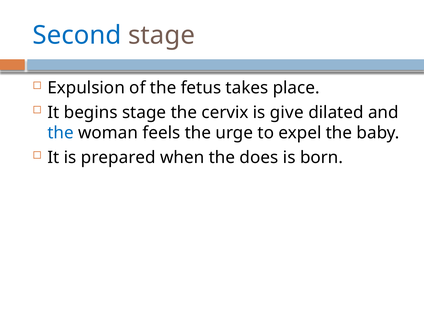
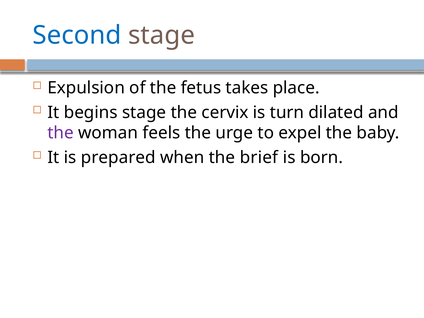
give: give -> turn
the at (61, 133) colour: blue -> purple
does: does -> brief
